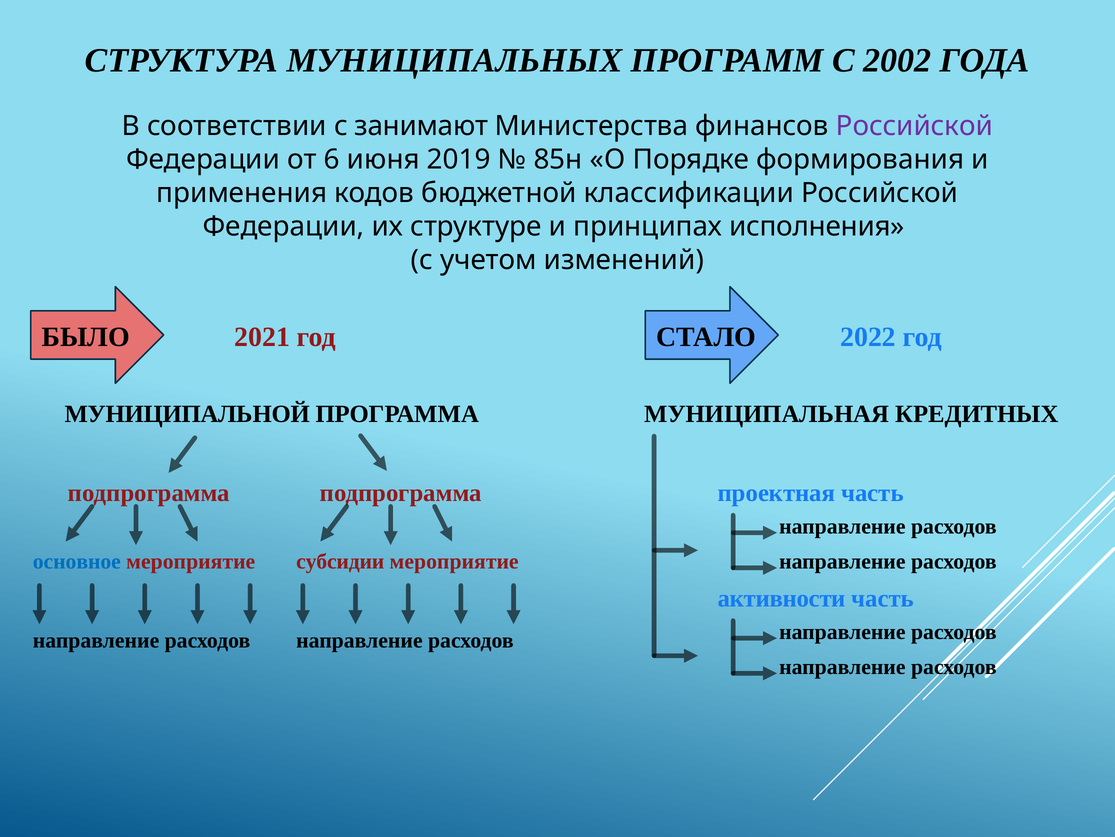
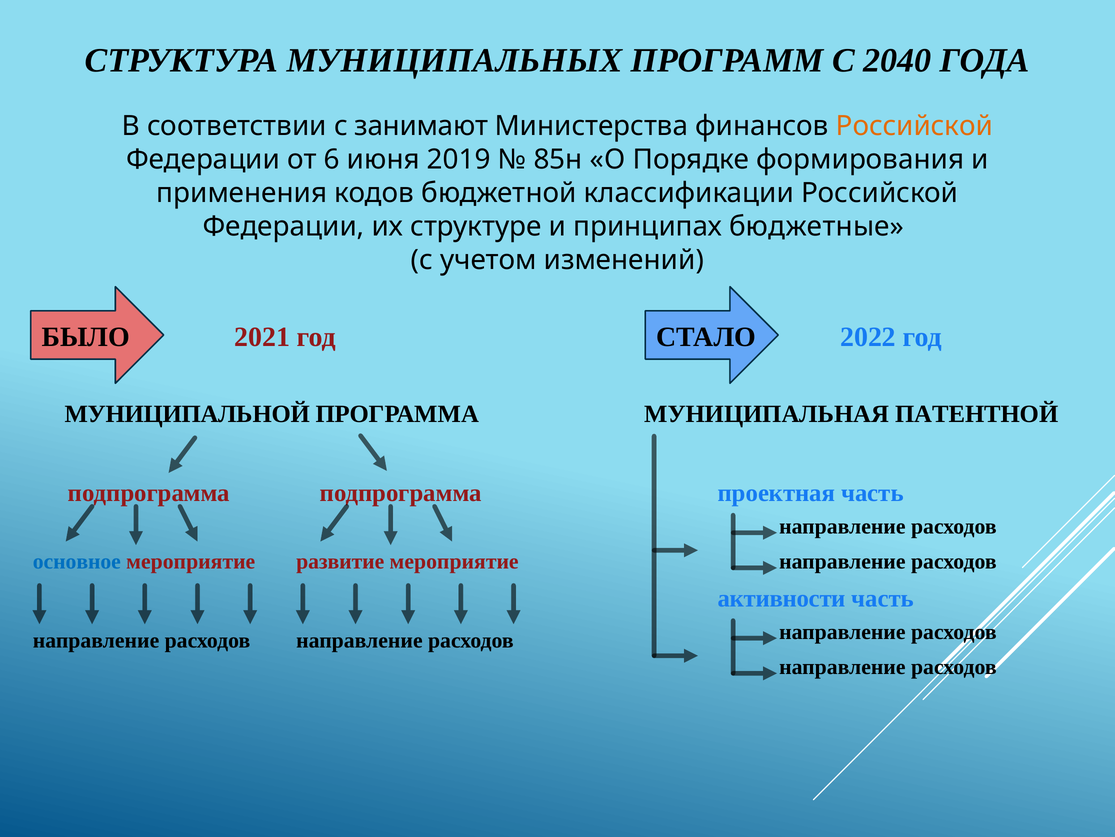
2002: 2002 -> 2040
Российской at (914, 126) colour: purple -> orange
исполнения: исполнения -> бюджетные
КРЕДИТНЫХ: КРЕДИТНЫХ -> ПАТЕНТНОЙ
субсидии: субсидии -> развитие
